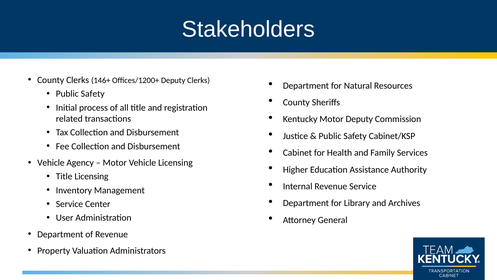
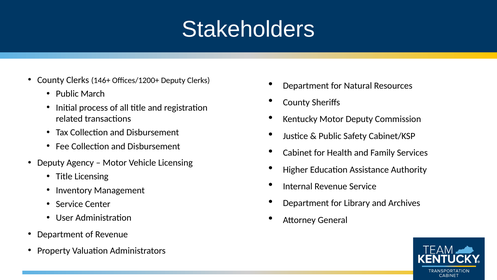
Safety at (93, 94): Safety -> March
Vehicle at (51, 163): Vehicle -> Deputy
